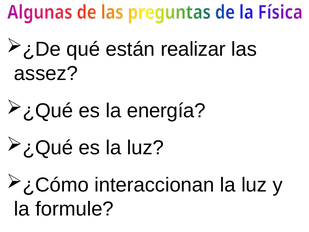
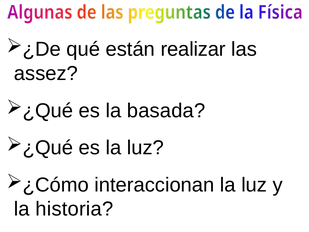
energía: energía -> basada
formule: formule -> historia
